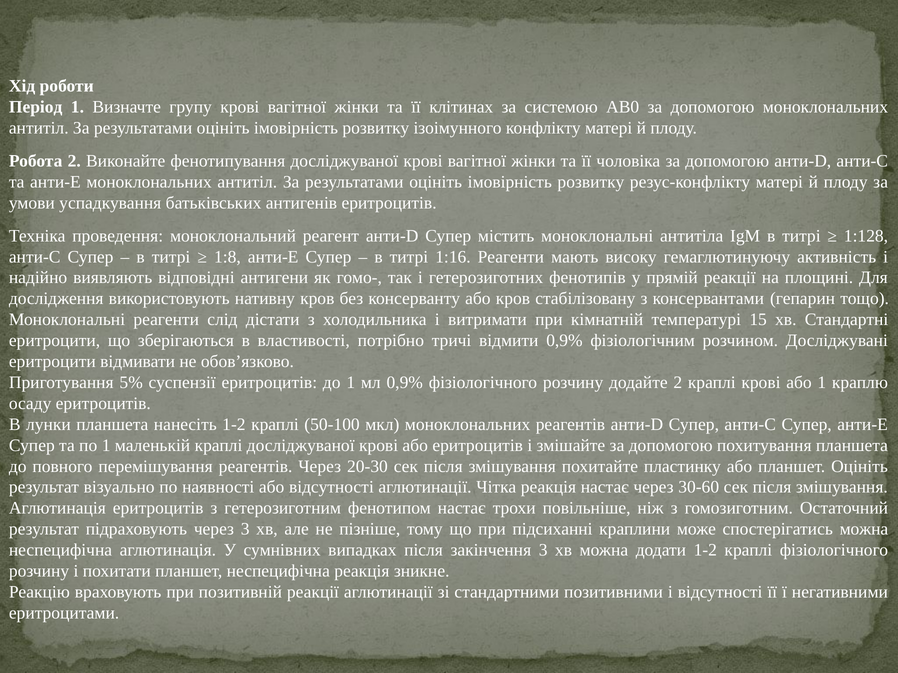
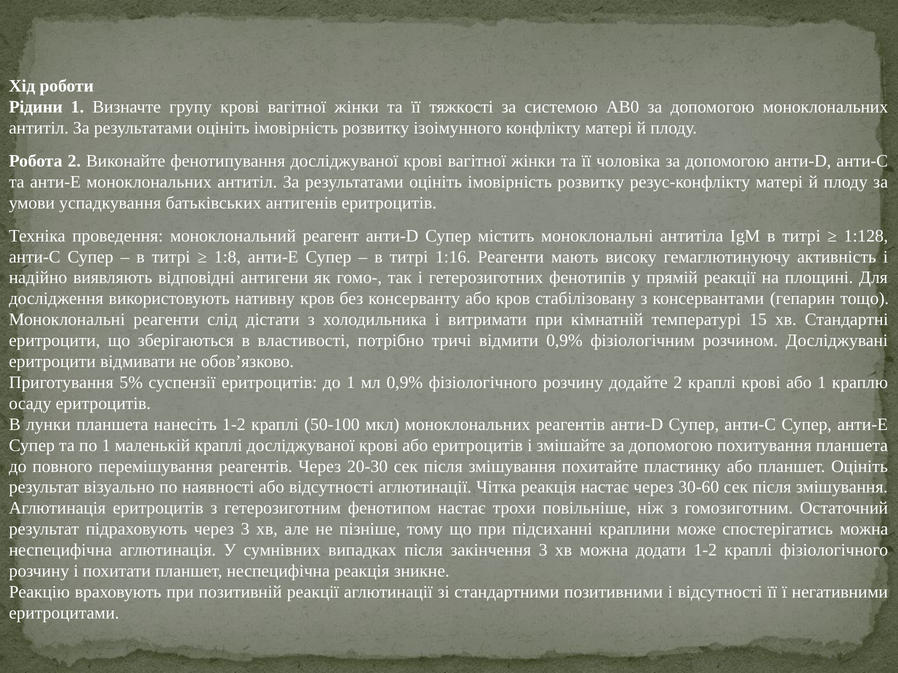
Період: Період -> Рідини
клітинах: клітинах -> тяжкості
